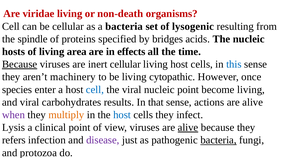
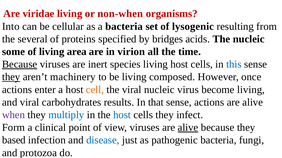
non-death: non-death -> non-when
Cell at (11, 26): Cell -> Into
spindle: spindle -> several
hosts: hosts -> some
effects: effects -> virion
inert cellular: cellular -> species
they at (11, 77) underline: none -> present
cytopathic: cytopathic -> composed
species at (17, 90): species -> actions
cell at (95, 90) colour: blue -> orange
nucleic point: point -> virus
multiply colour: orange -> blue
Lysis: Lysis -> Form
refers: refers -> based
disease colour: purple -> blue
bacteria at (218, 141) underline: present -> none
